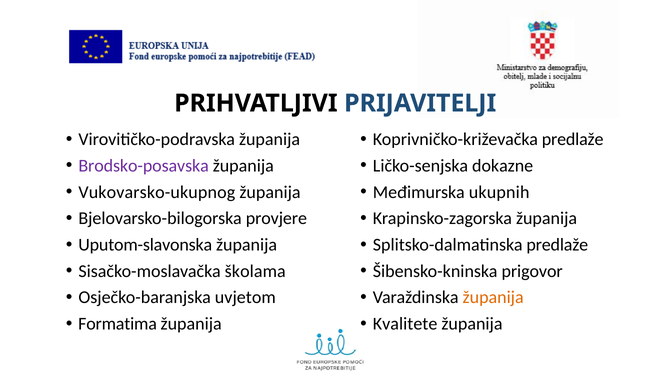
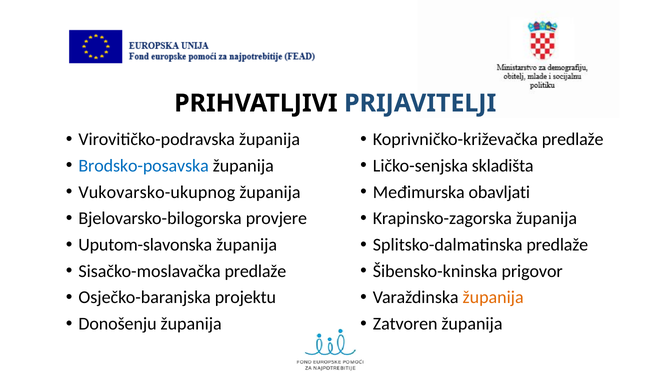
Brodsko-posavska colour: purple -> blue
dokazne: dokazne -> skladišta
ukupnih: ukupnih -> obavljati
Sisačko-moslavačka školama: školama -> predlaže
uvjetom: uvjetom -> projektu
Formatima: Formatima -> Donošenju
Kvalitete: Kvalitete -> Zatvoren
